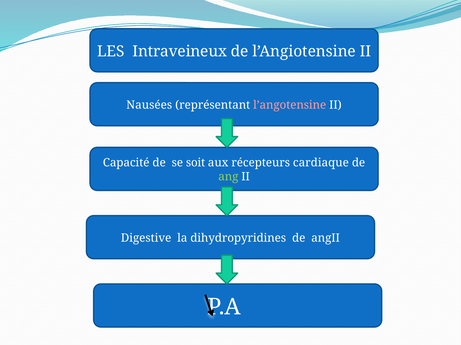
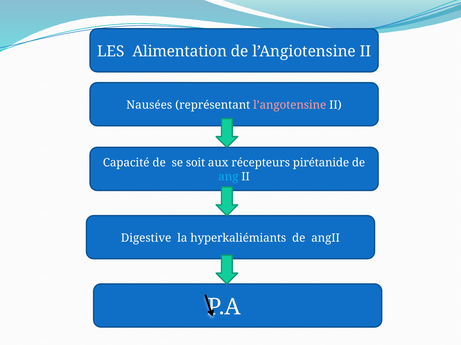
Intraveineux: Intraveineux -> Alimentation
cardiaque: cardiaque -> pirétanide
ang colour: light green -> light blue
dihydropyridines: dihydropyridines -> hyperkaliémiants
